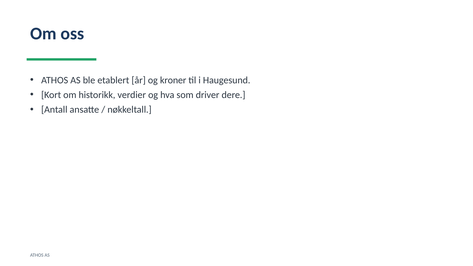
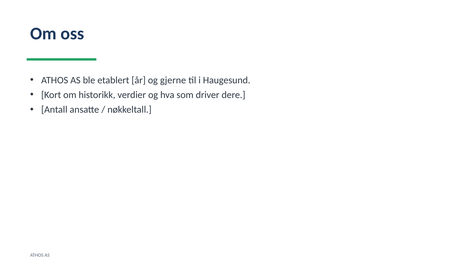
kroner: kroner -> gjerne
